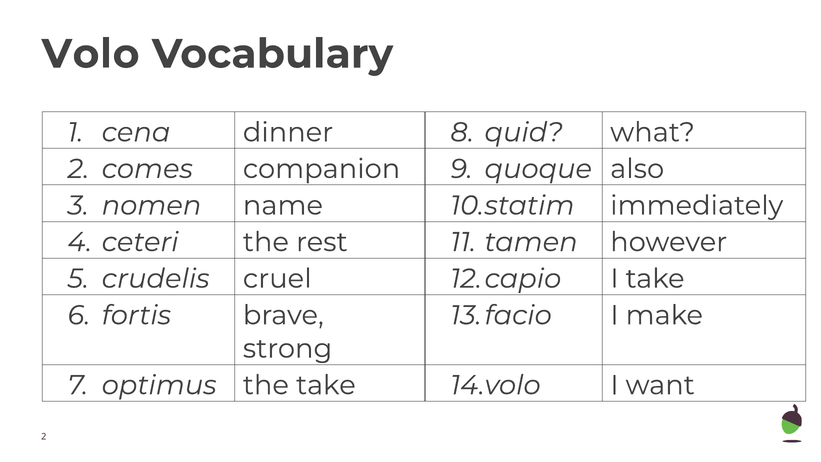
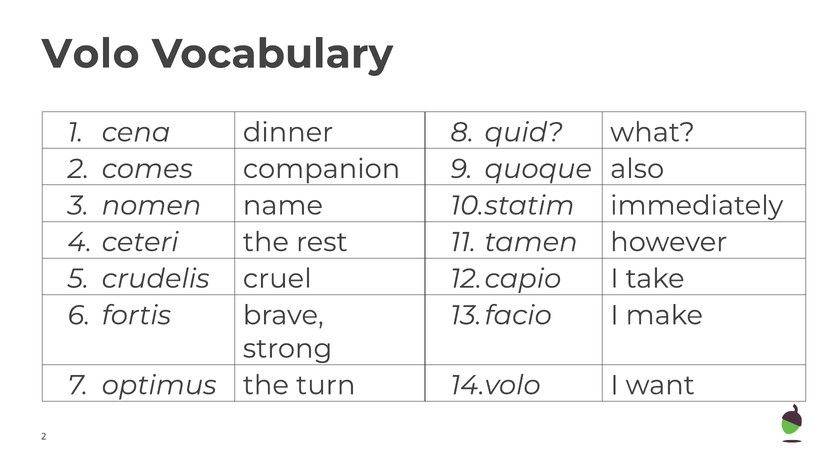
the take: take -> turn
